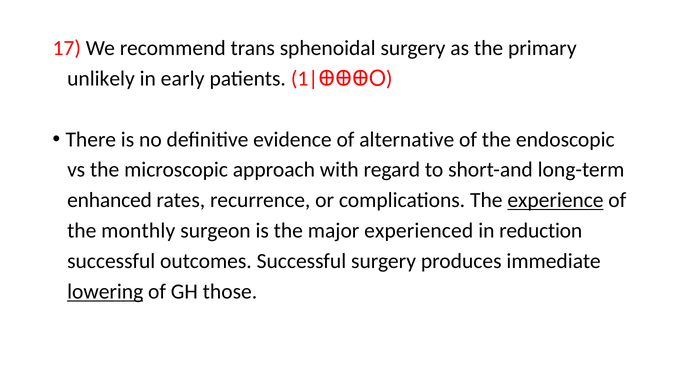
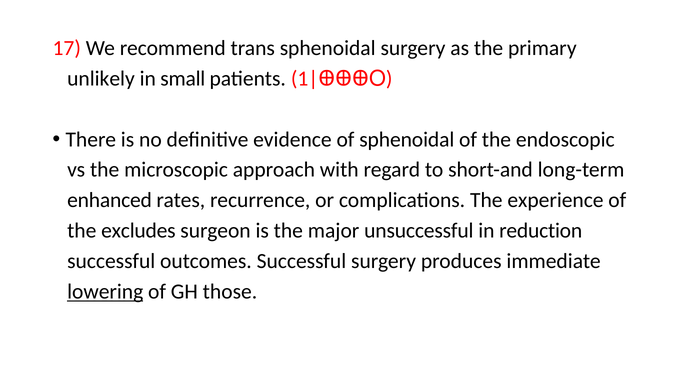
early: early -> small
of alternative: alternative -> sphenoidal
experience underline: present -> none
monthly: monthly -> excludes
experienced: experienced -> unsuccessful
